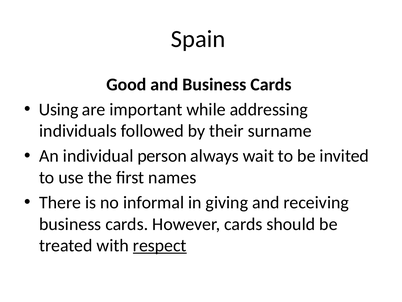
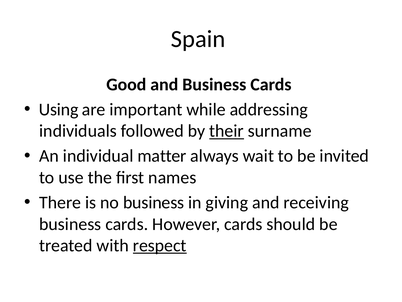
their underline: none -> present
person: person -> matter
no informal: informal -> business
